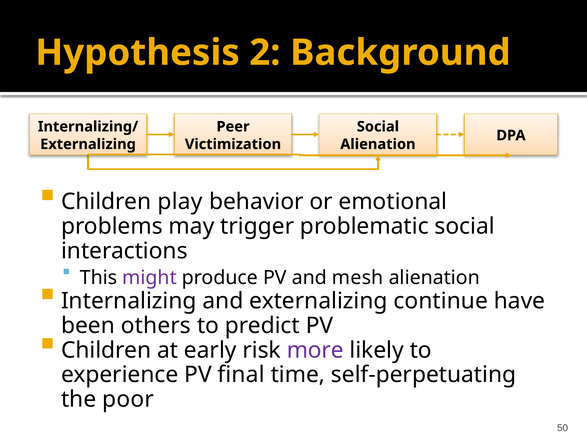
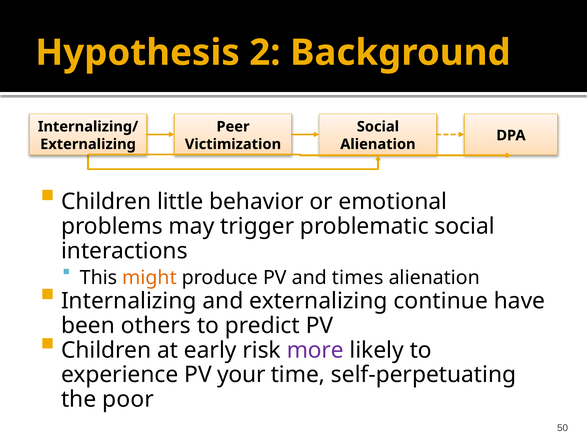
play: play -> little
might colour: purple -> orange
mesh: mesh -> times
final: final -> your
